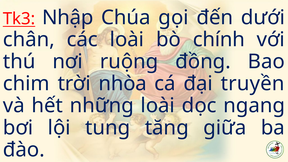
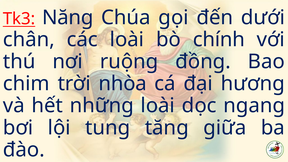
Nhập: Nhập -> Năng
truyền: truyền -> hương
